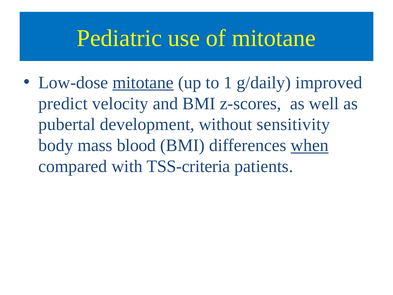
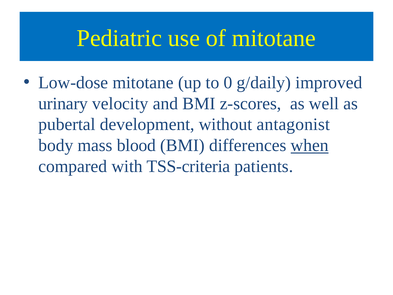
mitotane at (143, 82) underline: present -> none
1: 1 -> 0
predict: predict -> urinary
sensitivity: sensitivity -> antagonist
